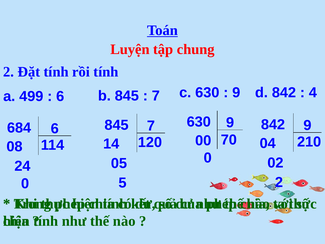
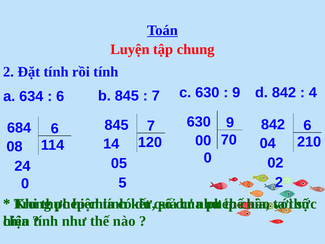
499: 499 -> 634
842 9: 9 -> 6
